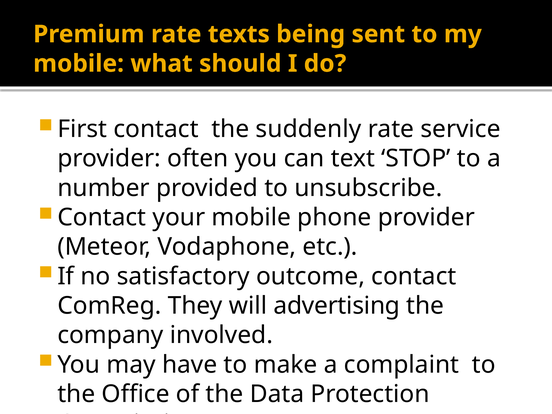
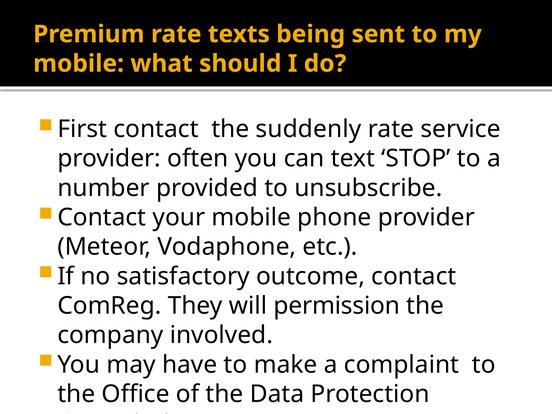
advertising: advertising -> permission
